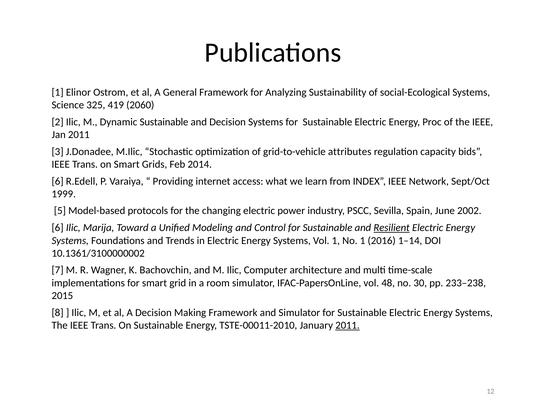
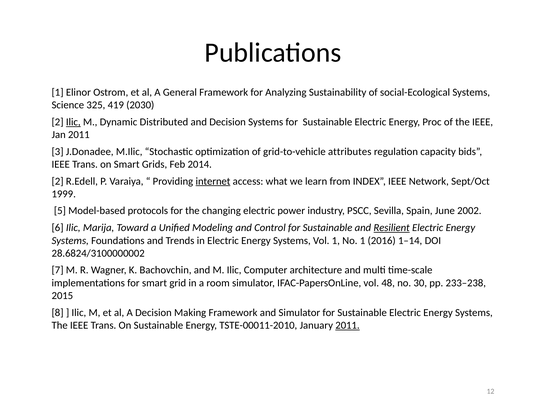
2060: 2060 -> 2030
Ilic at (73, 122) underline: none -> present
Dynamic Sustainable: Sustainable -> Distributed
6 at (58, 181): 6 -> 2
internet underline: none -> present
10.1361/3100000002: 10.1361/3100000002 -> 28.6824/3100000002
